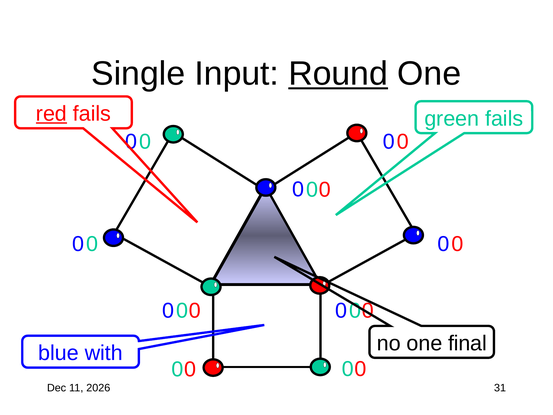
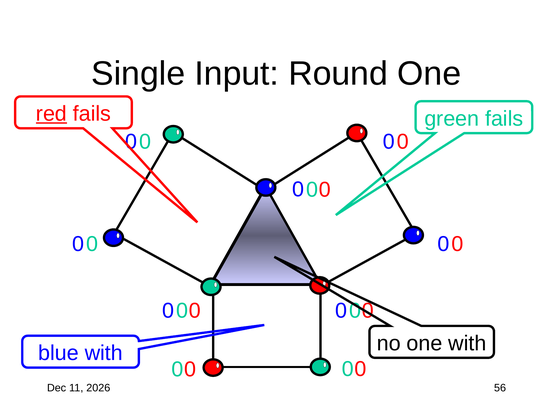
Round underline: present -> none
one final: final -> with
31: 31 -> 56
